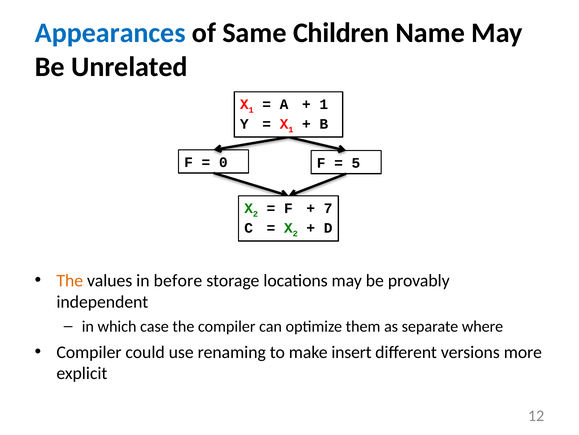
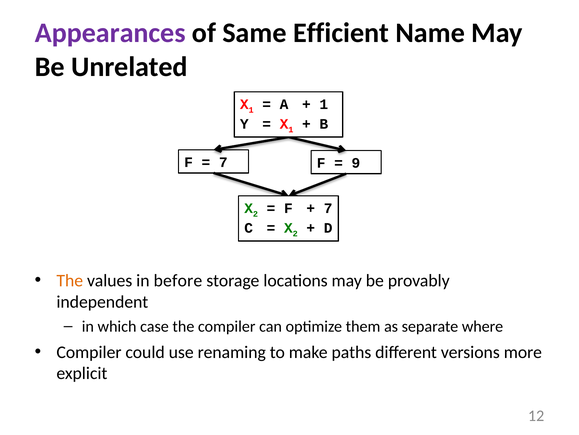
Appearances colour: blue -> purple
Children: Children -> Efficient
0 at (223, 162): 0 -> 7
5: 5 -> 9
insert: insert -> paths
